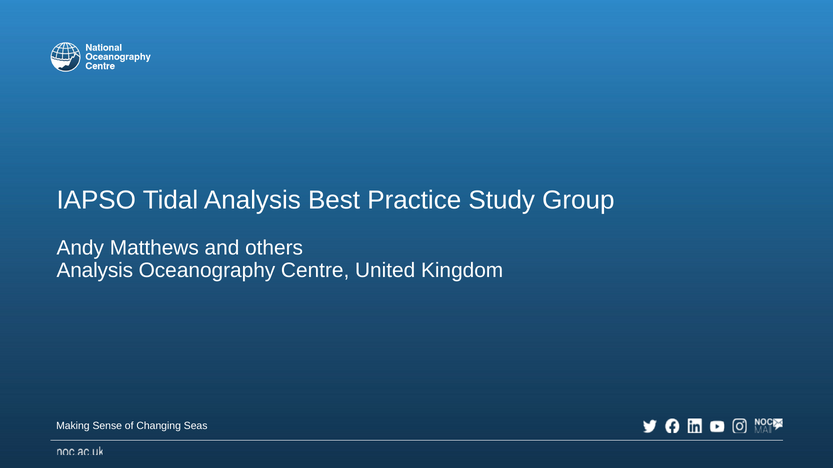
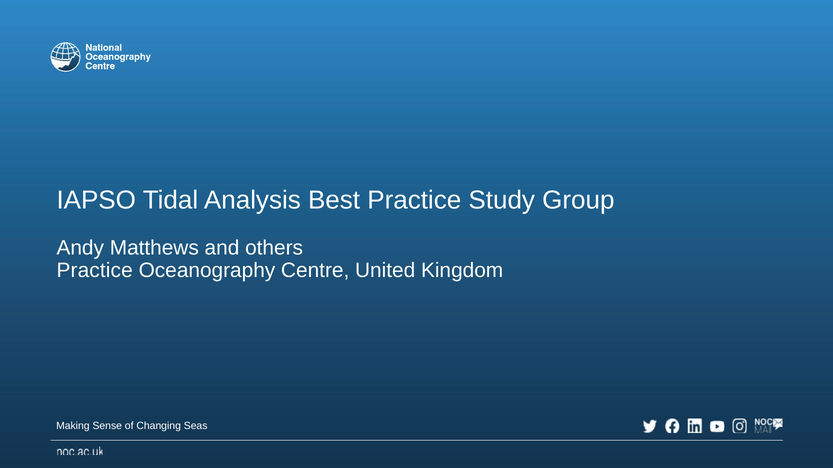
Analysis at (95, 271): Analysis -> Practice
